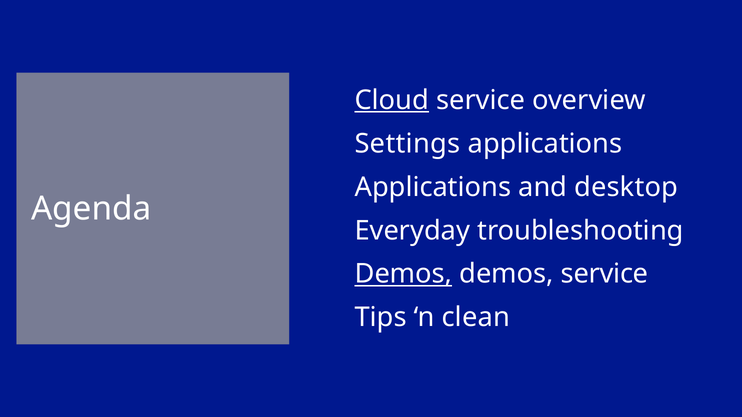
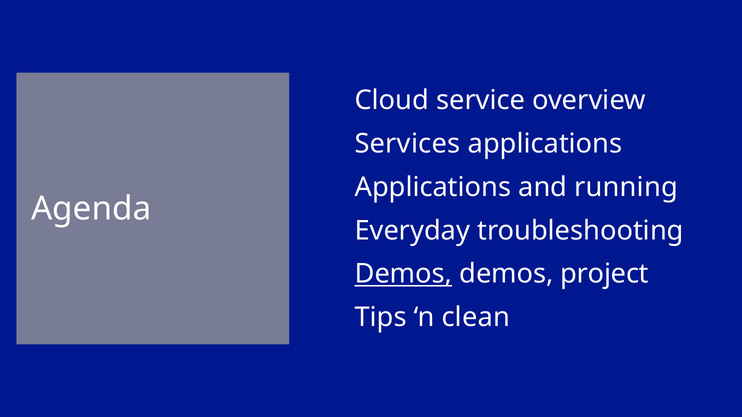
Cloud underline: present -> none
Settings: Settings -> Services
desktop: desktop -> running
demos service: service -> project
